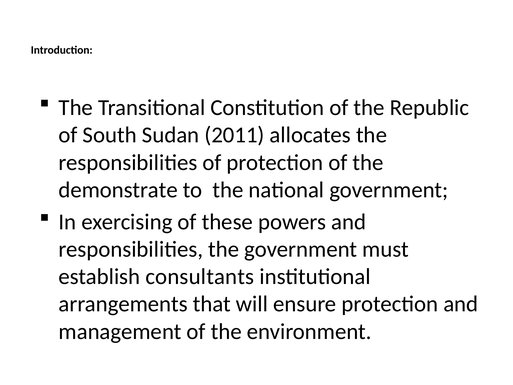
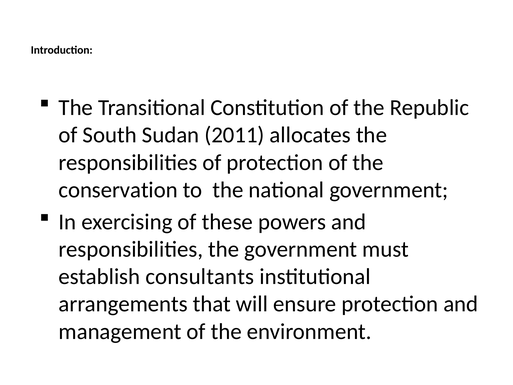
demonstrate: demonstrate -> conservation
